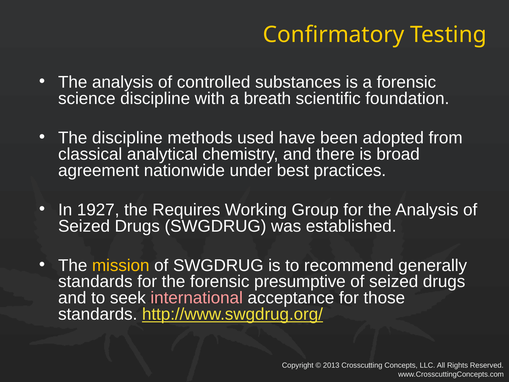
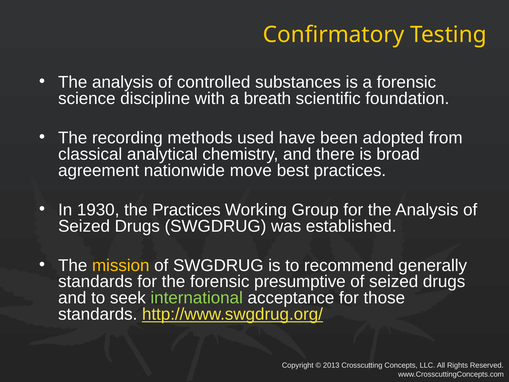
The discipline: discipline -> recording
under: under -> move
1927: 1927 -> 1930
the Requires: Requires -> Practices
international colour: pink -> light green
